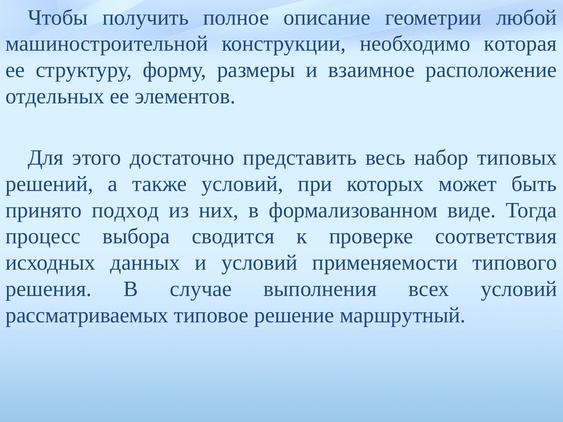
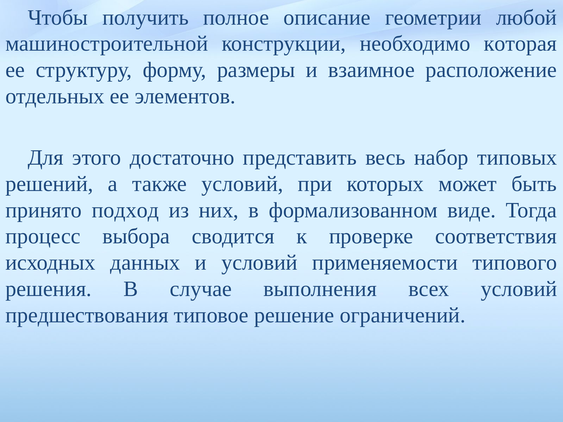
рассматриваемых: рассматриваемых -> предшествования
маршрутный: маршрутный -> ограничений
